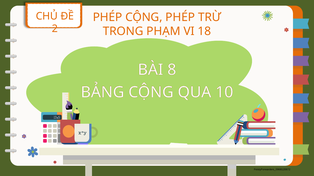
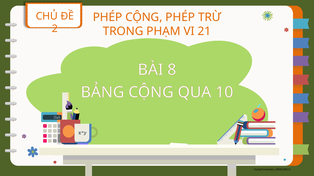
18: 18 -> 21
